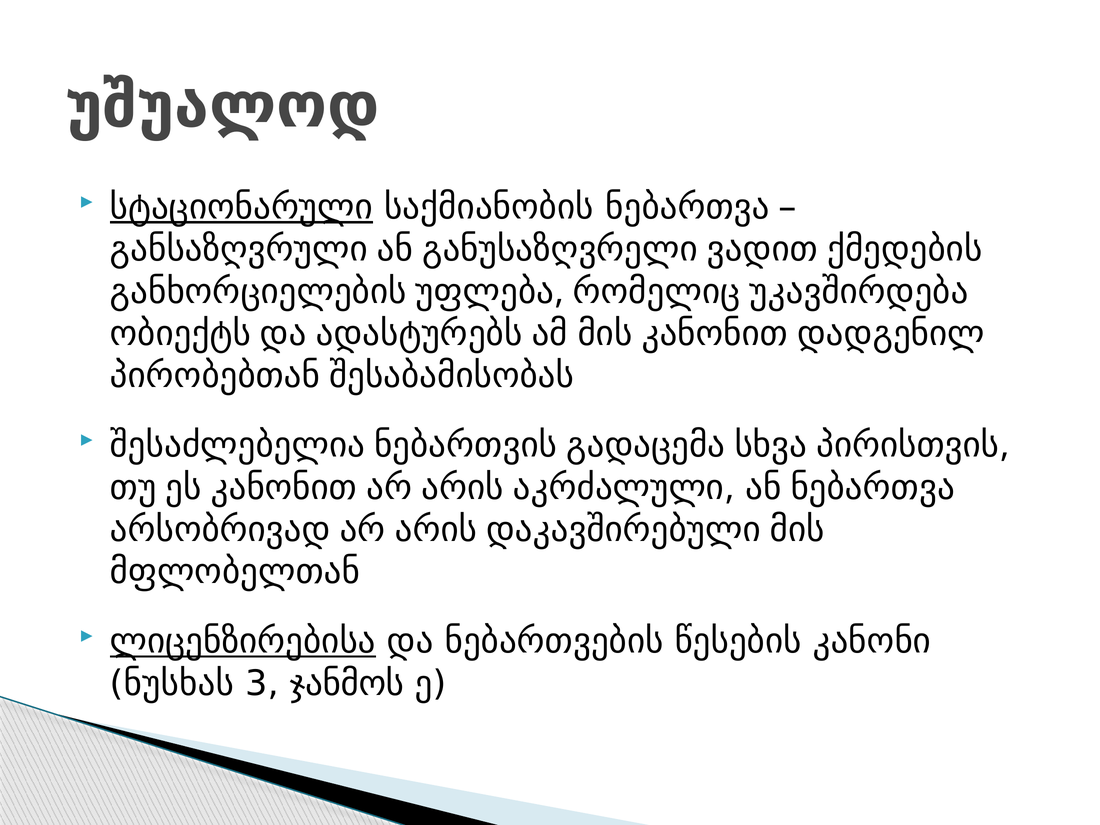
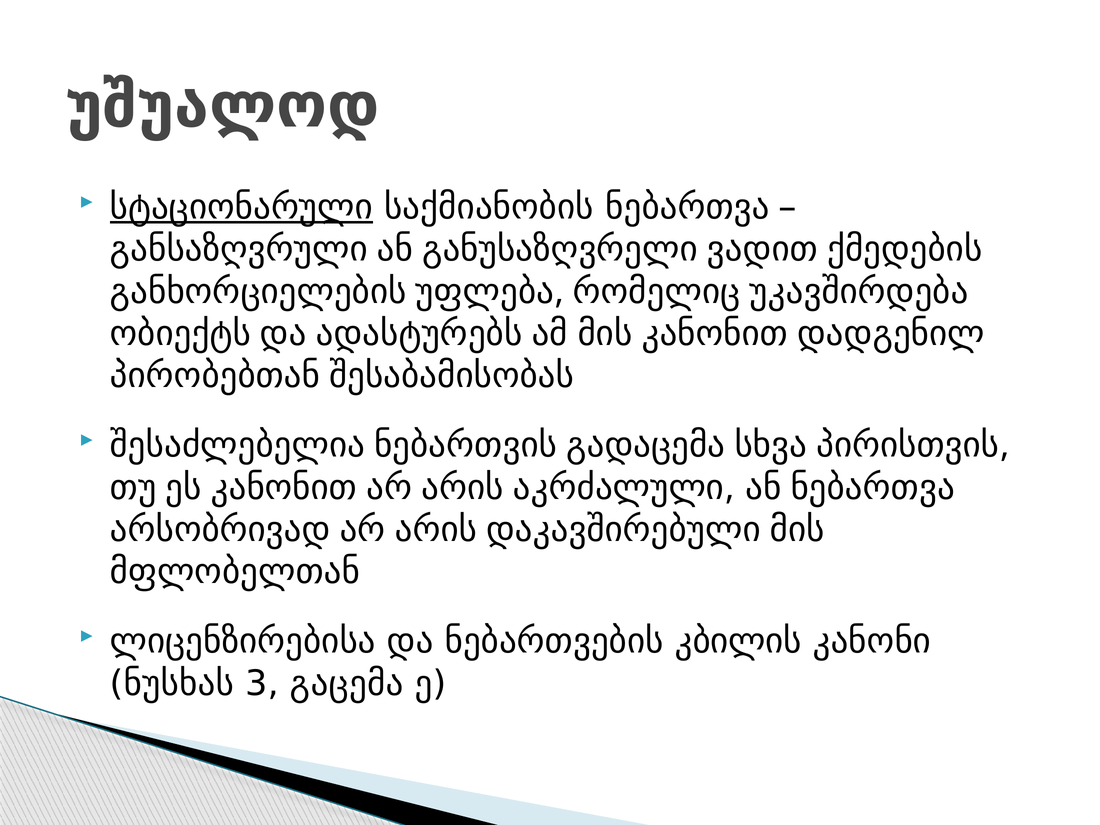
ლიცენზირებისა underline: present -> none
წესების: წესების -> კბილის
ჯანმოს: ჯანმოს -> გაცემა
